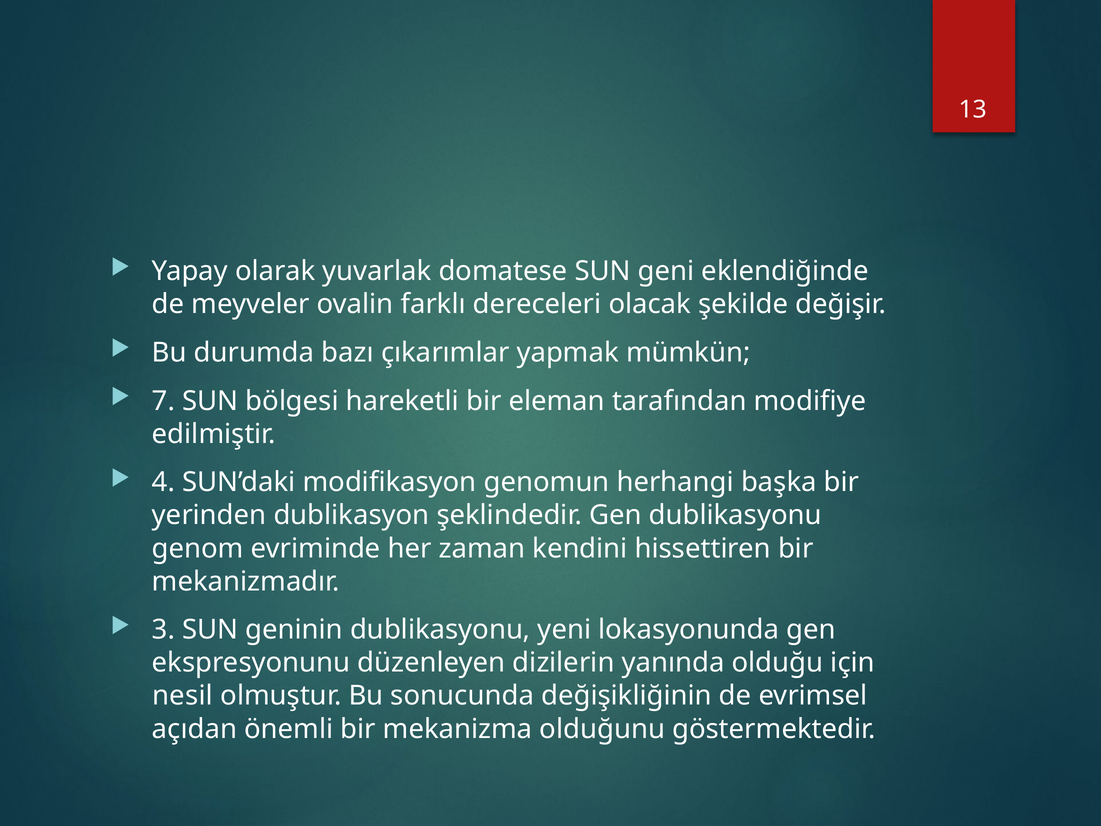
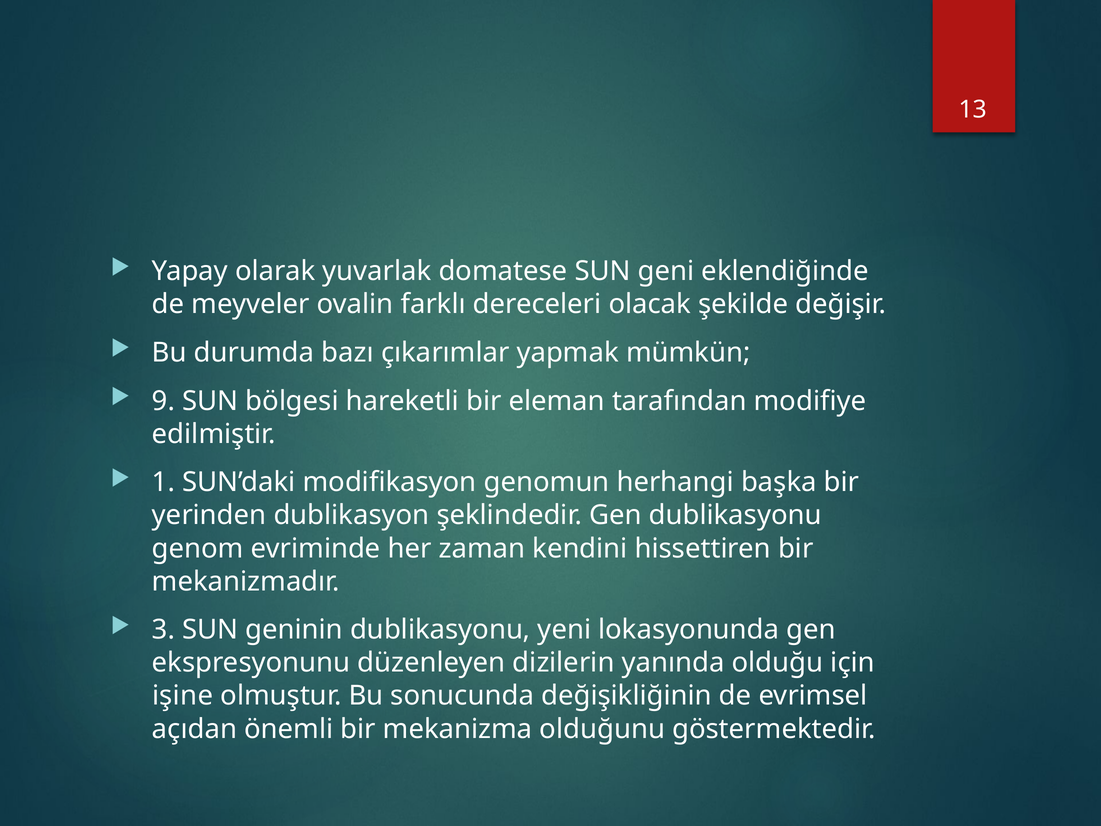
7: 7 -> 9
4: 4 -> 1
nesil: nesil -> işine
